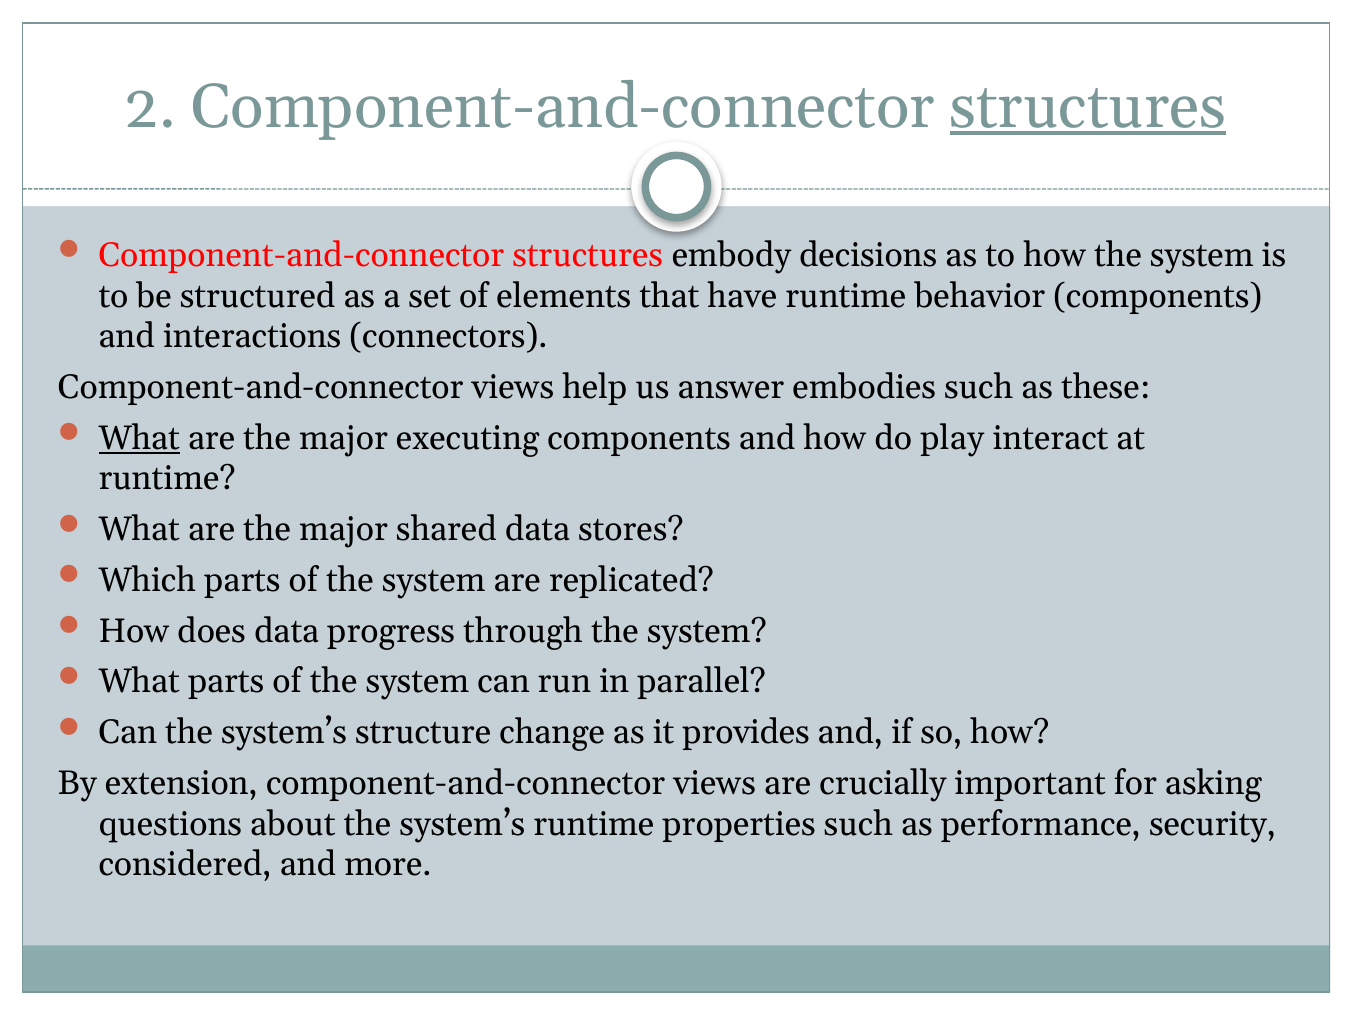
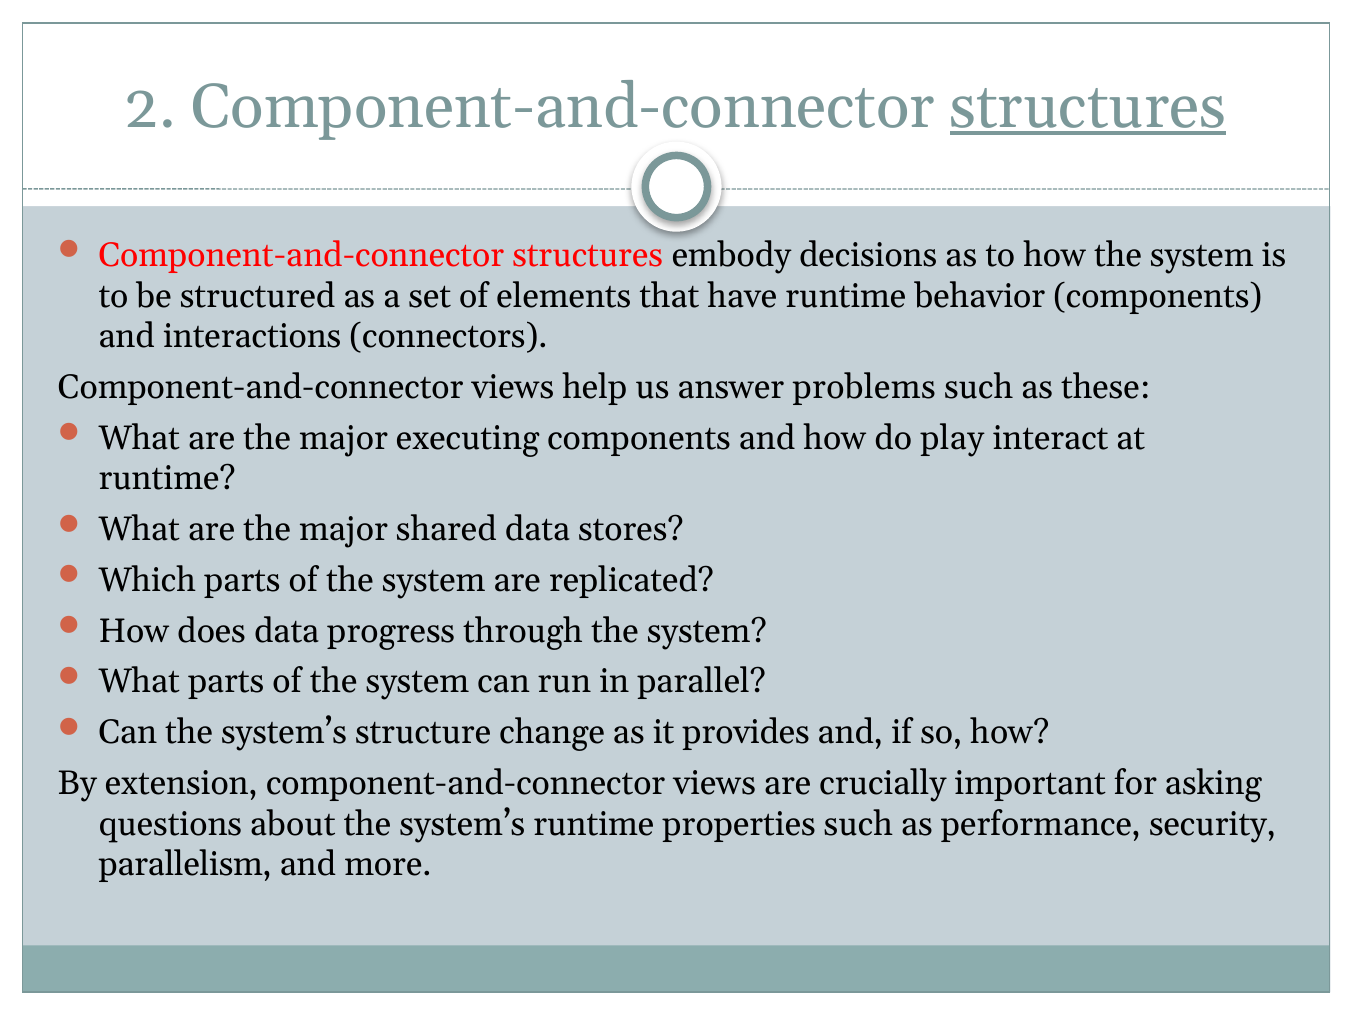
embodies: embodies -> problems
What at (139, 438) underline: present -> none
considered: considered -> parallelism
